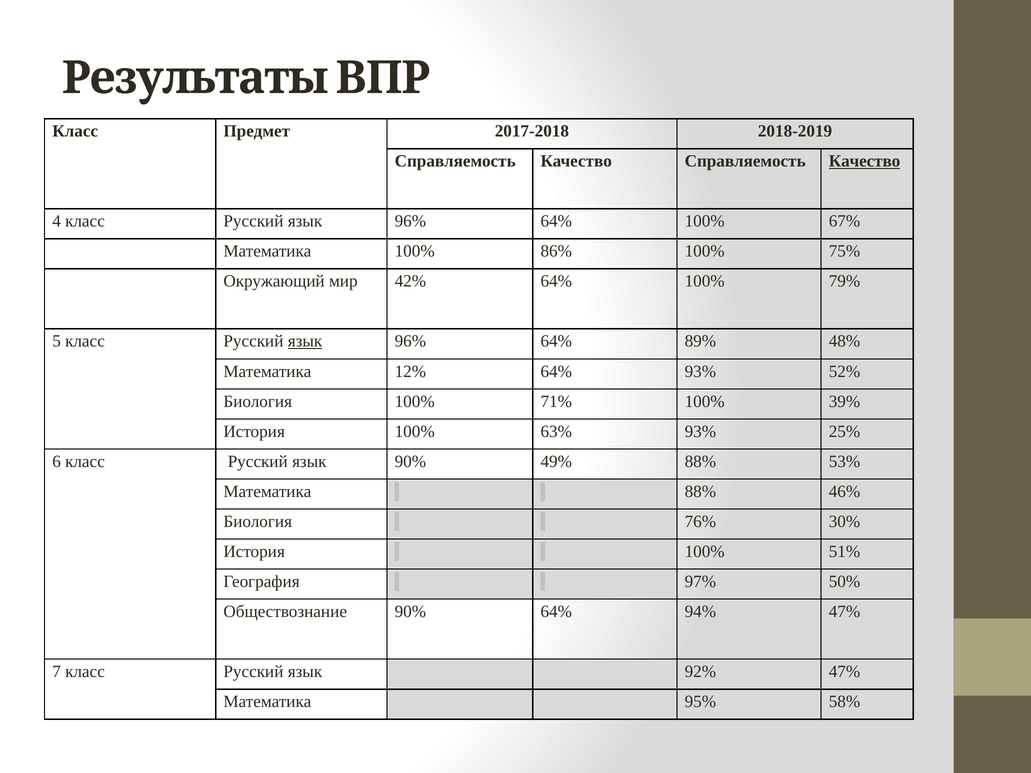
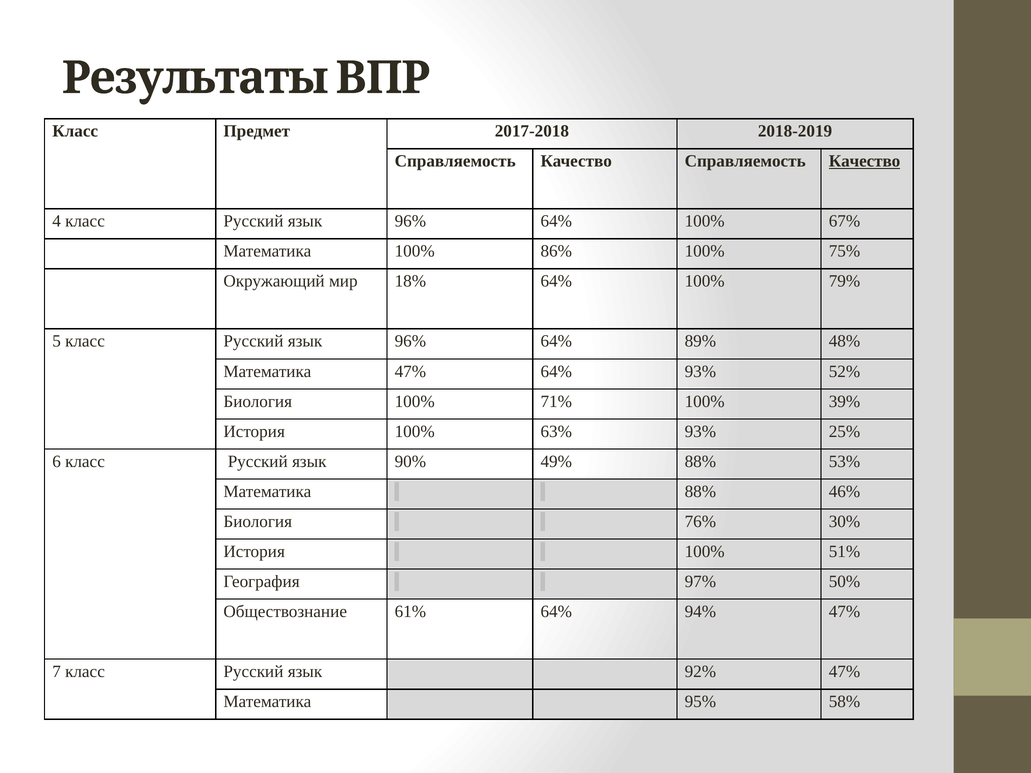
42%: 42% -> 18%
язык at (305, 341) underline: present -> none
Математика 12%: 12% -> 47%
Обществознание 90%: 90% -> 61%
